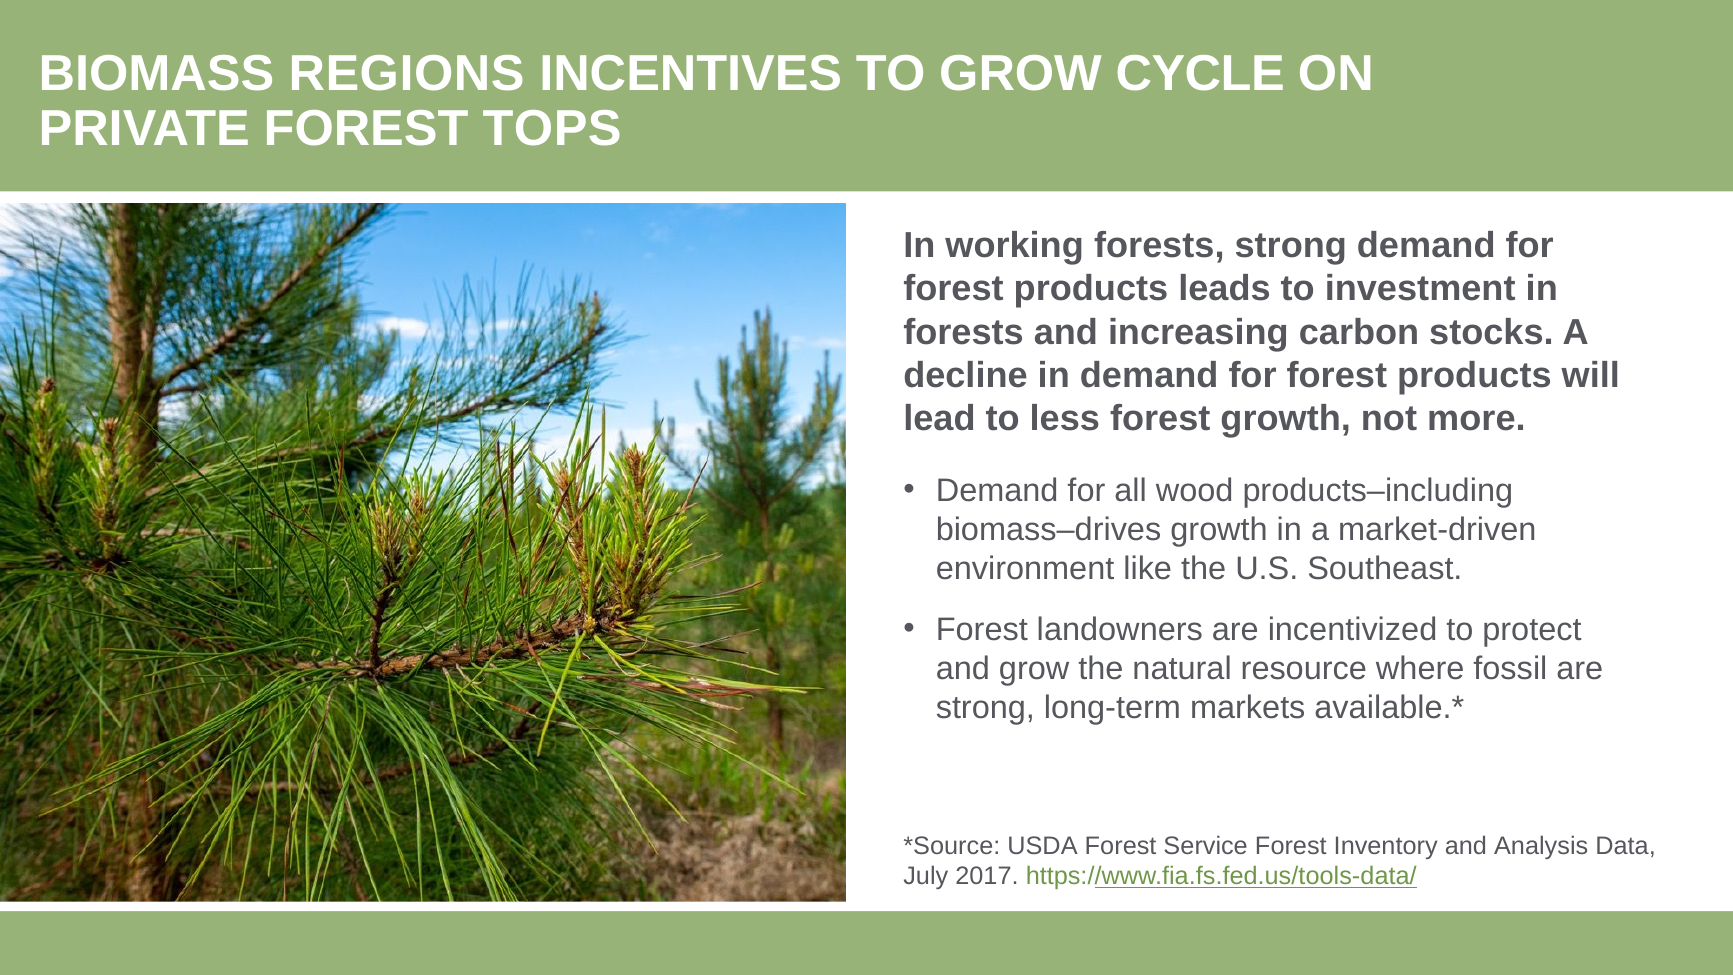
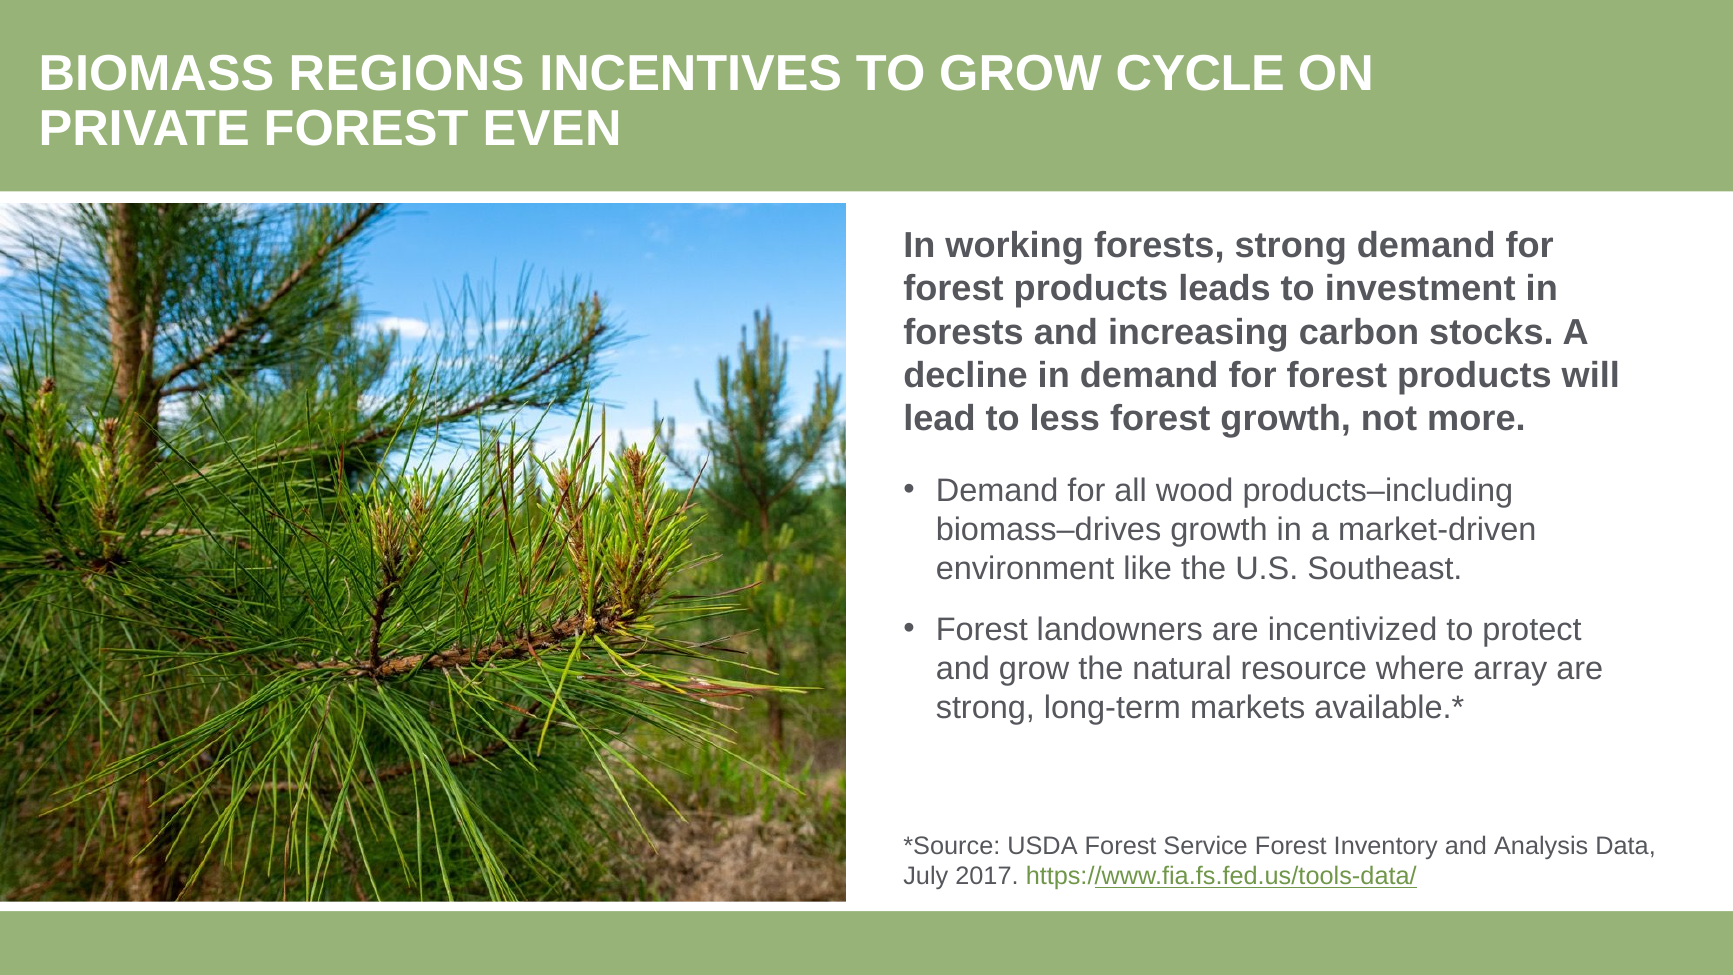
TOPS: TOPS -> EVEN
fossil: fossil -> array
